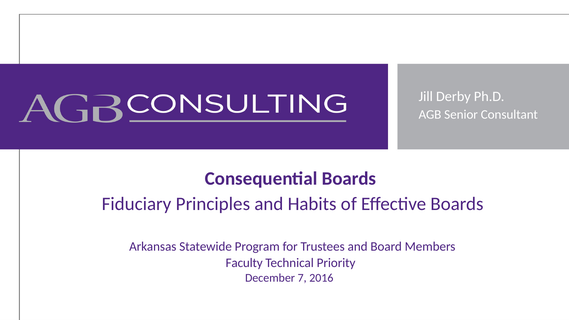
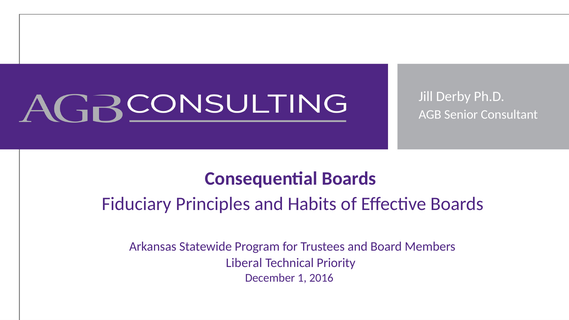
Faculty: Faculty -> Liberal
7: 7 -> 1
